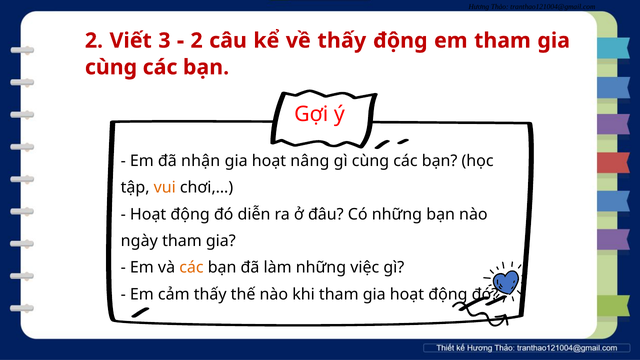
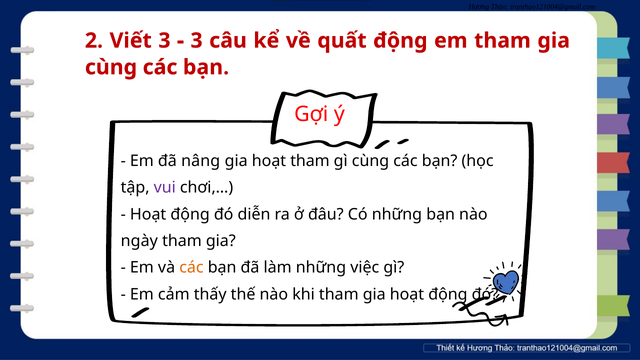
2 at (197, 41): 2 -> 3
về thấy: thấy -> quất
nhận: nhận -> nâng
hoạt nâng: nâng -> tham
vui colour: orange -> purple
